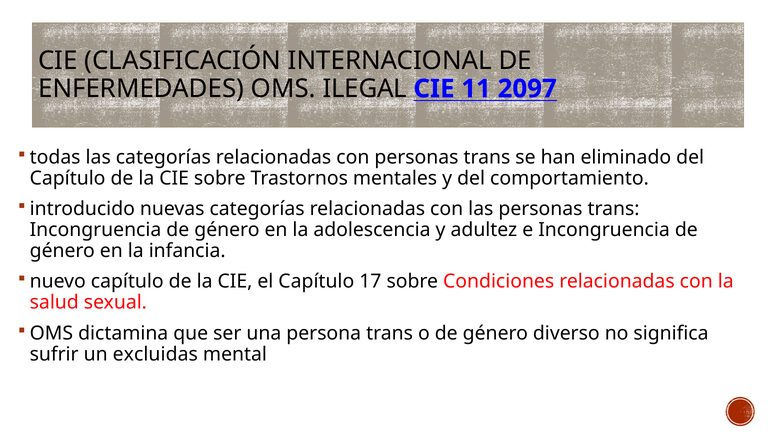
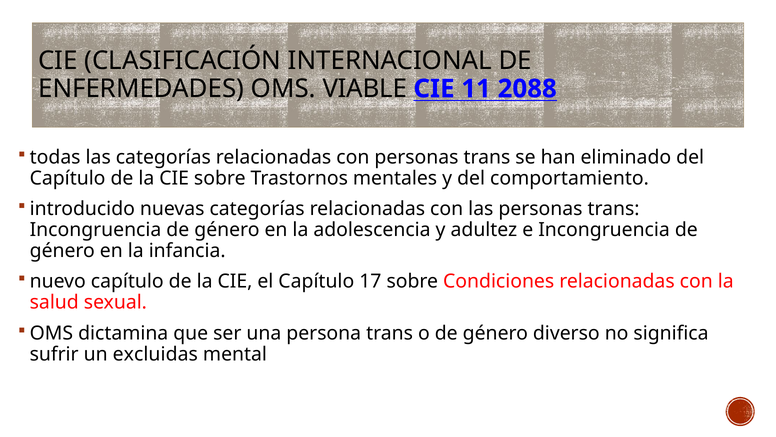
ILEGAL: ILEGAL -> VIABLE
2097: 2097 -> 2088
